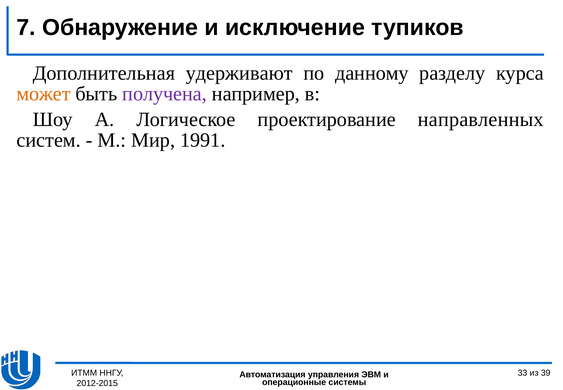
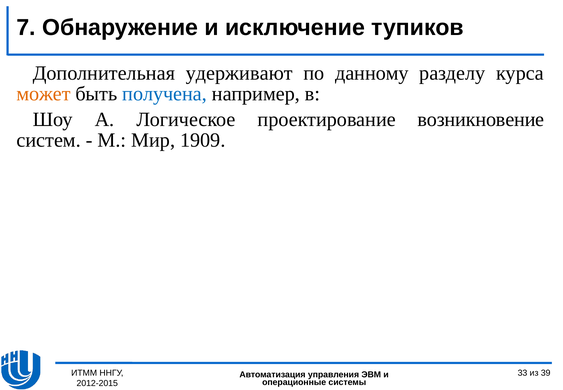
получена colour: purple -> blue
направленных: направленных -> возникновение
1991: 1991 -> 1909
